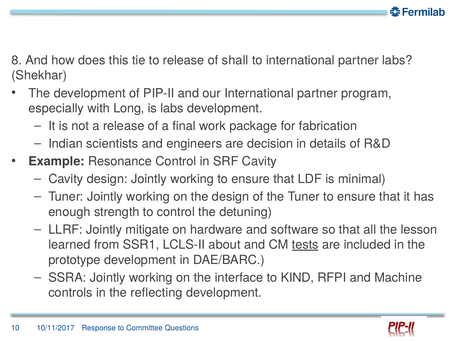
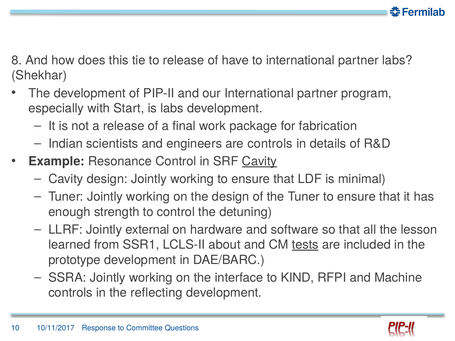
shall: shall -> have
Long: Long -> Start
are decision: decision -> controls
Cavity at (259, 162) underline: none -> present
mitigate: mitigate -> external
